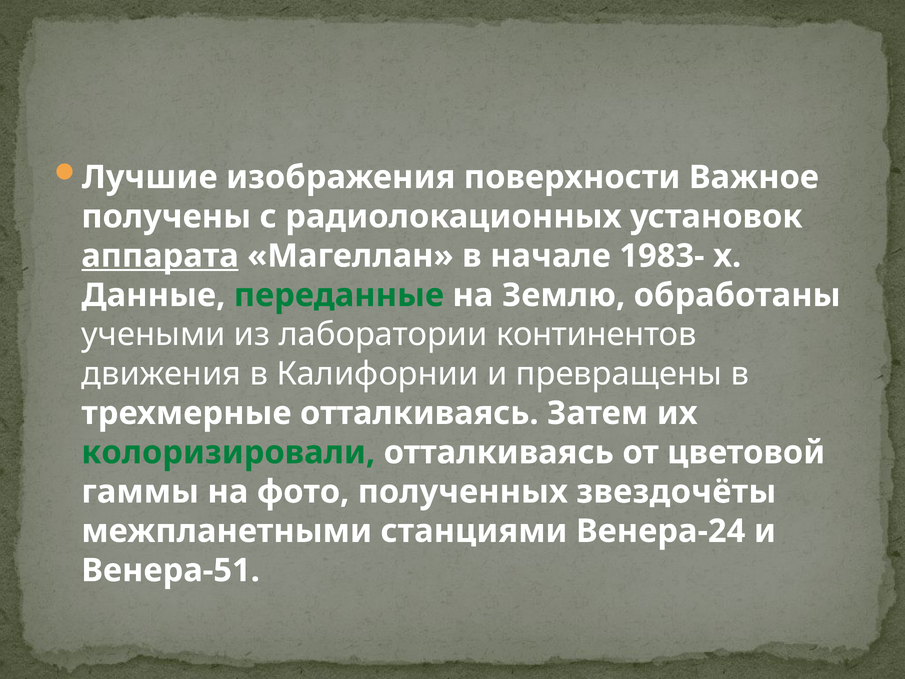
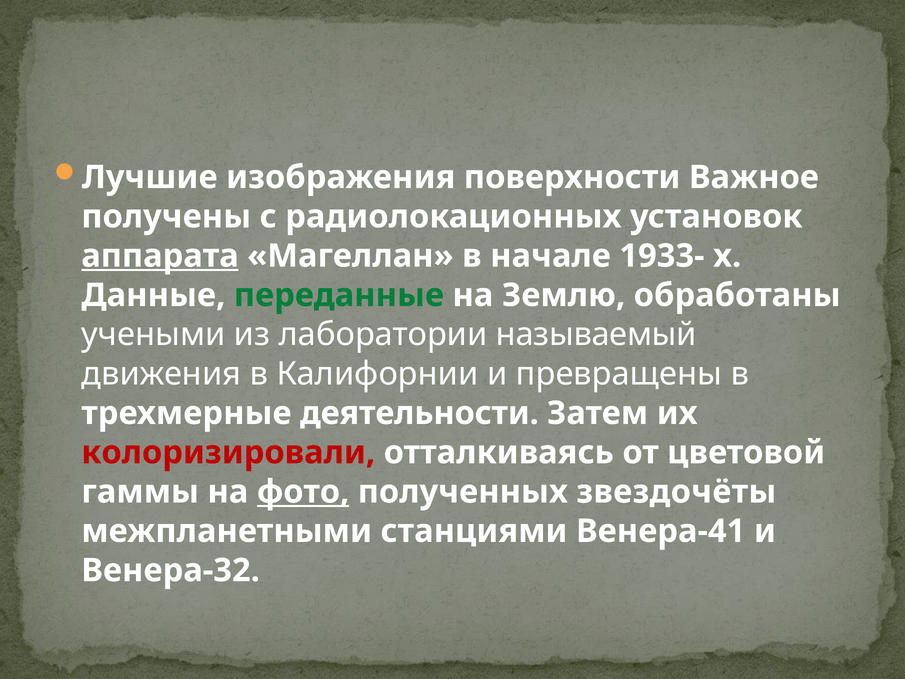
1983-: 1983- -> 1933-
континентов: континентов -> называемый
трехмерные отталкиваясь: отталкиваясь -> деятельности
колоризировали colour: green -> red
фото underline: none -> present
Венера-24: Венера-24 -> Венера-41
Венера-51: Венера-51 -> Венера-32
